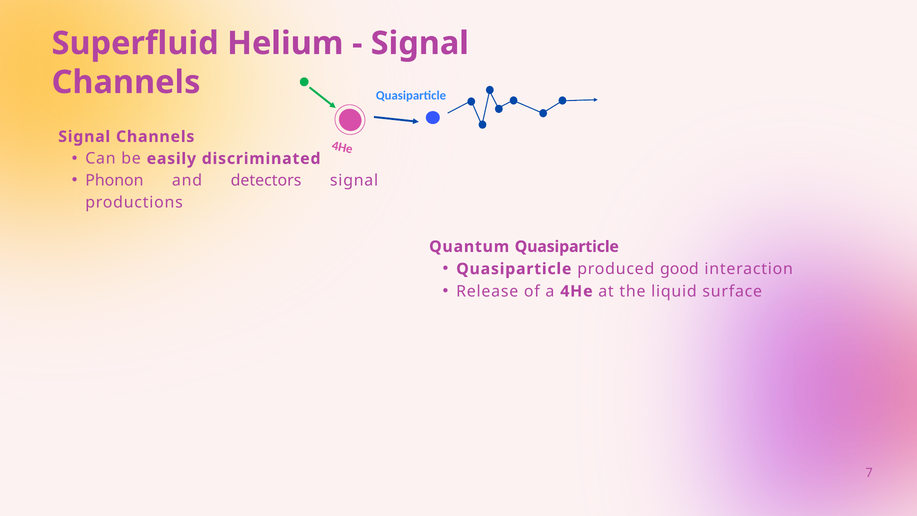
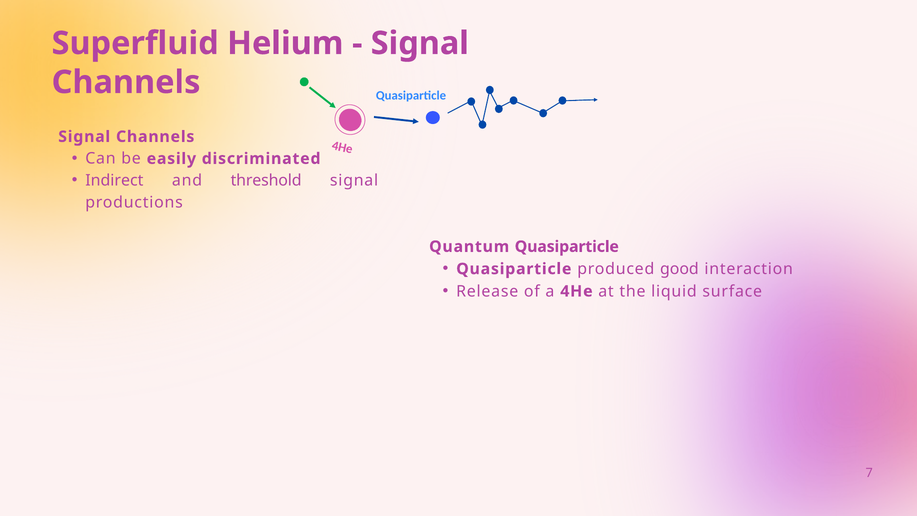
Phonon: Phonon -> Indirect
detectors: detectors -> threshold
